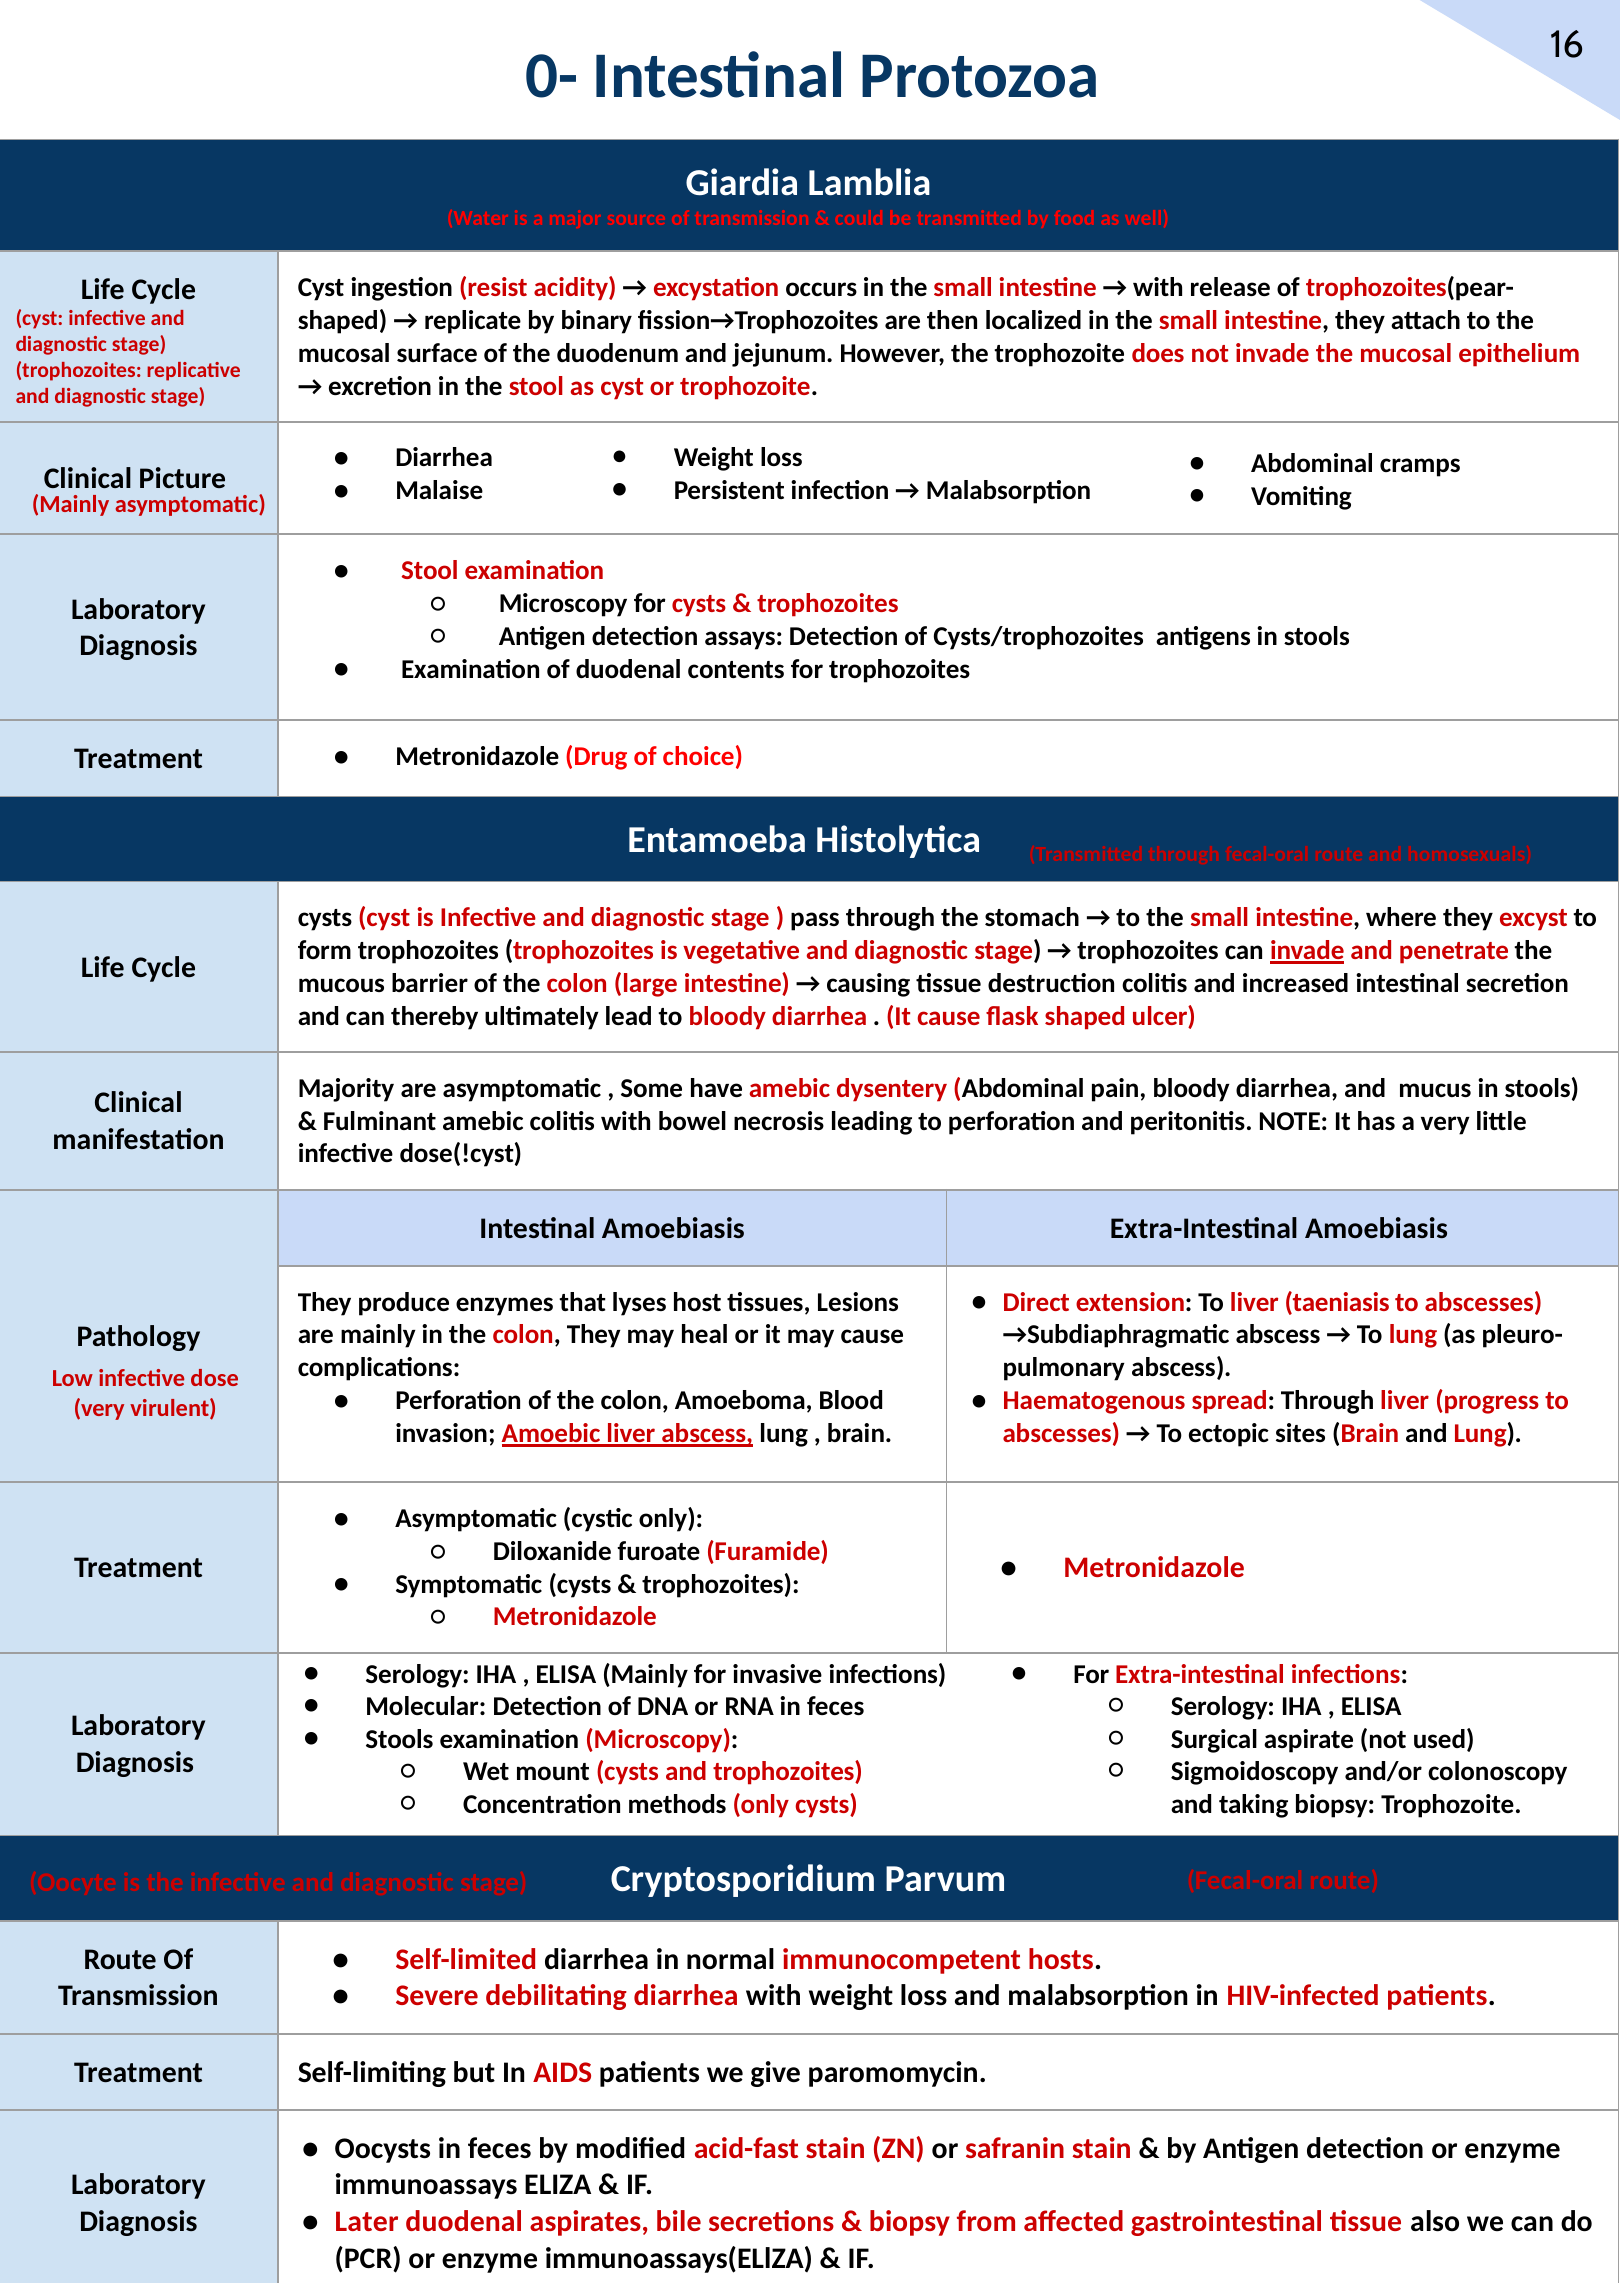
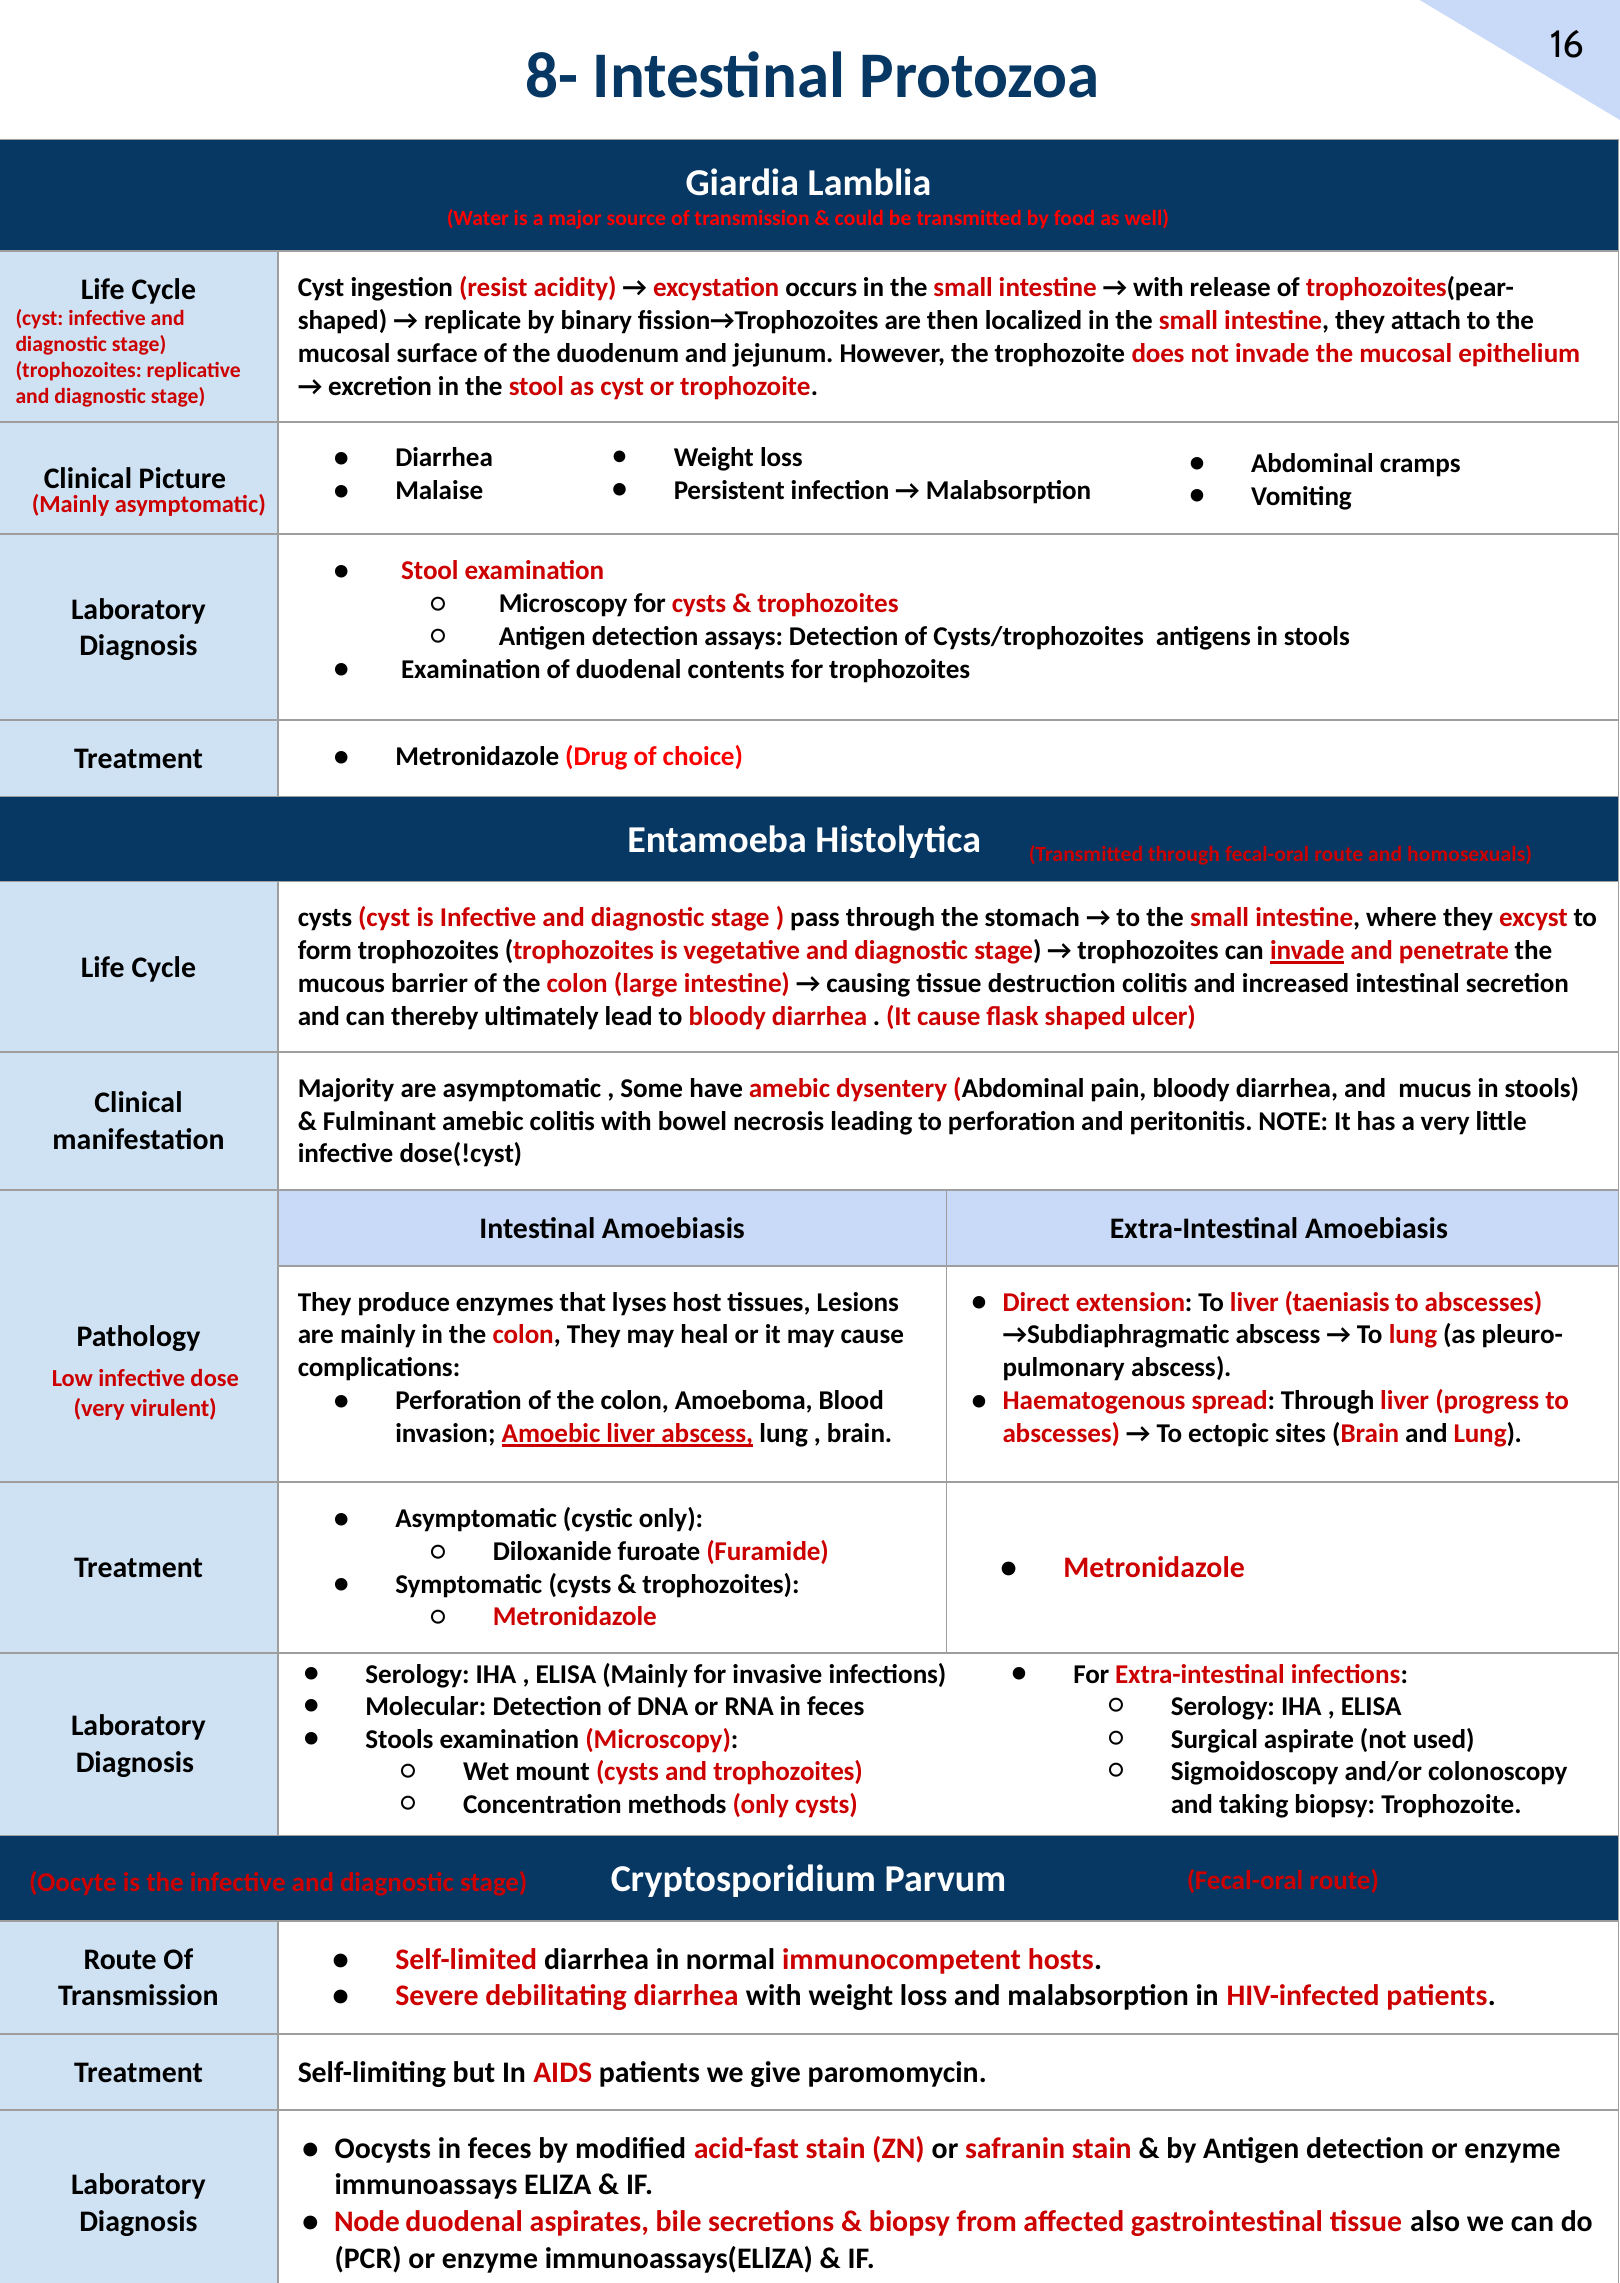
0-: 0- -> 8-
Later: Later -> Node
